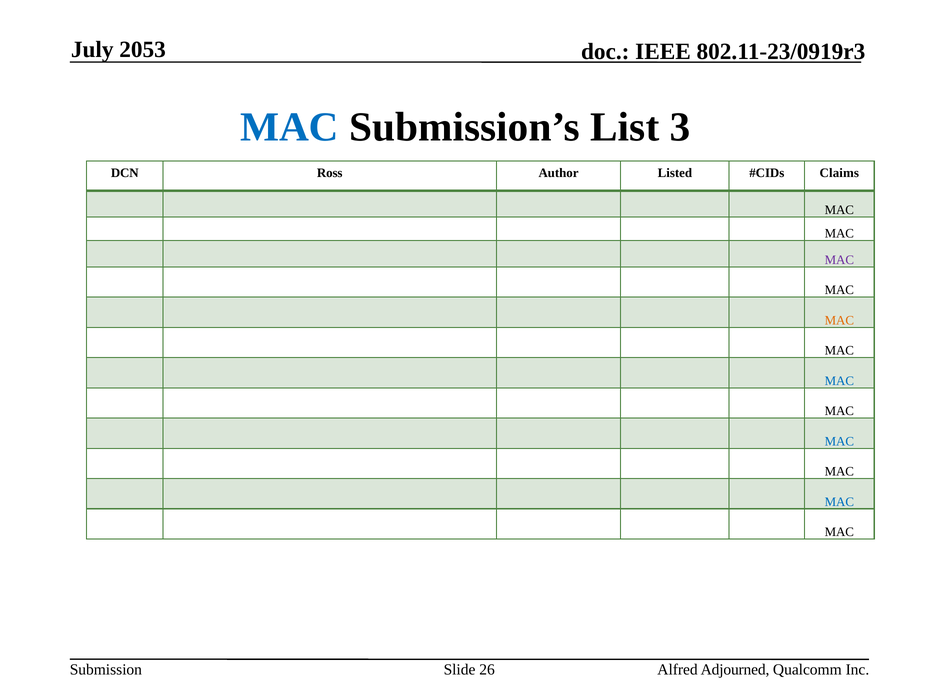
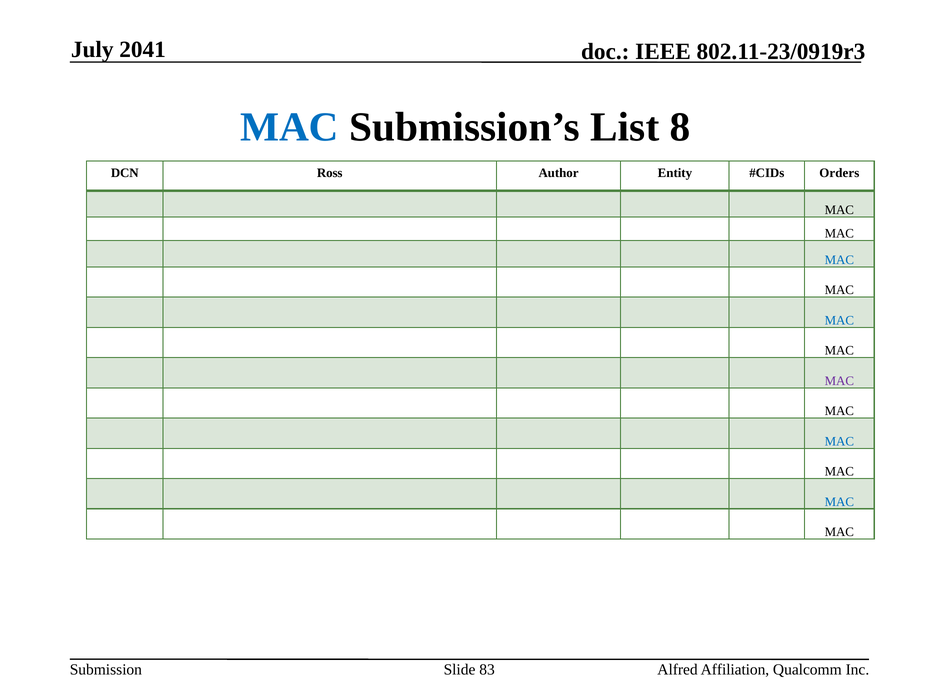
2053: 2053 -> 2041
3: 3 -> 8
Listed: Listed -> Entity
Claims: Claims -> Orders
MAC at (839, 260) colour: purple -> blue
MAC at (839, 320) colour: orange -> blue
MAC at (839, 381) colour: blue -> purple
26: 26 -> 83
Adjourned: Adjourned -> Affiliation
